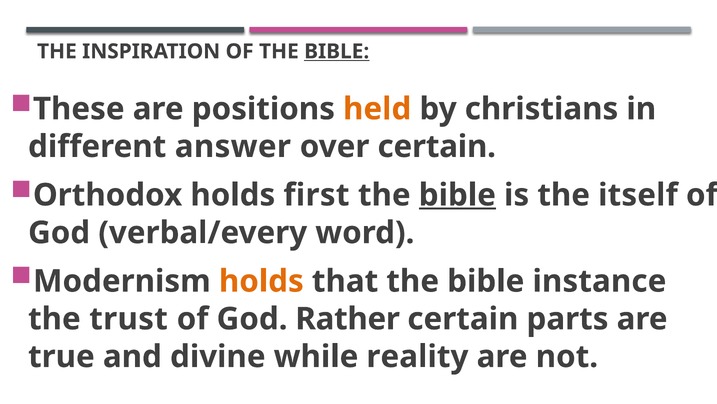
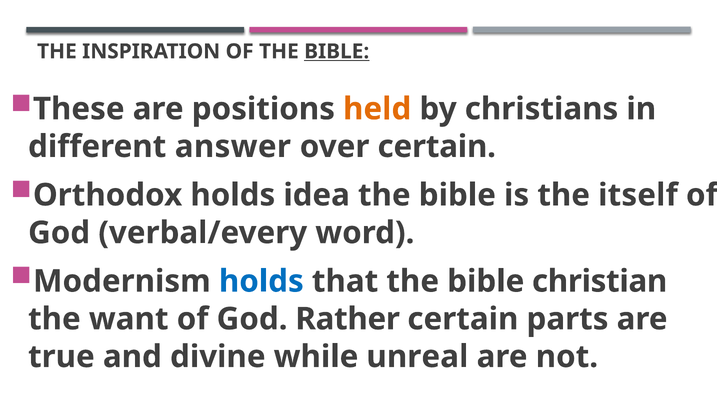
first: first -> idea
bible at (457, 195) underline: present -> none
holds at (261, 281) colour: orange -> blue
instance: instance -> christian
trust: trust -> want
reality: reality -> unreal
